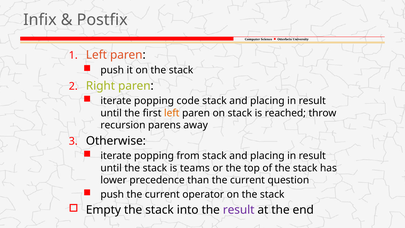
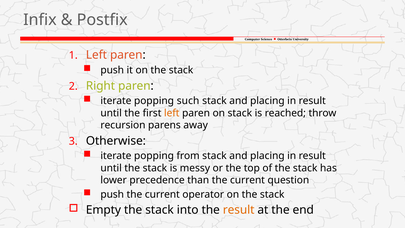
code: code -> such
teams: teams -> messy
result at (239, 210) colour: purple -> orange
